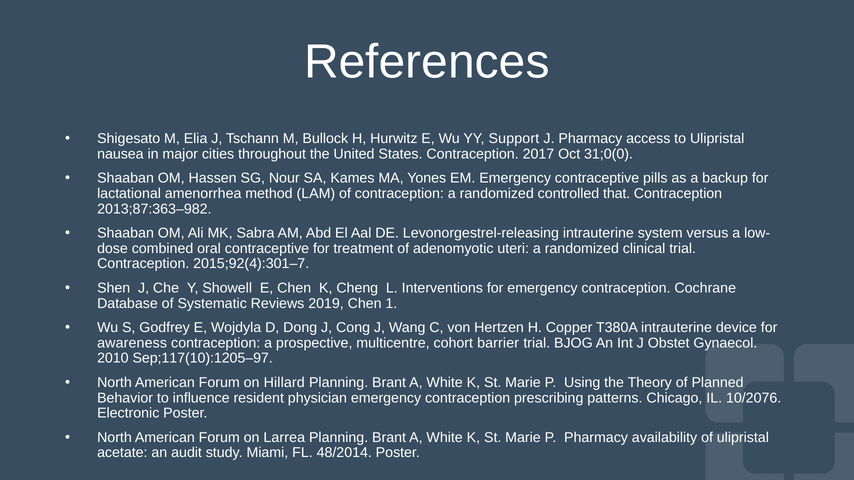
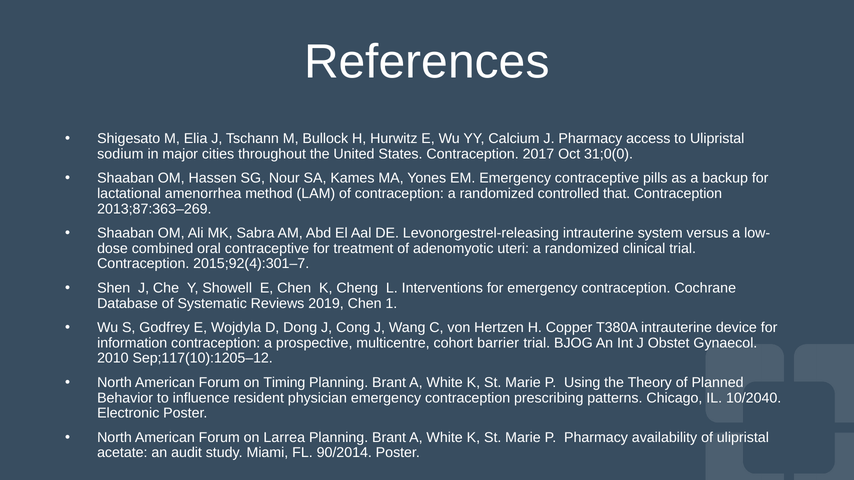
Support: Support -> Calcium
nausea: nausea -> sodium
2013;87:363–982: 2013;87:363–982 -> 2013;87:363–269
awareness: awareness -> information
Sep;117(10):1205–97: Sep;117(10):1205–97 -> Sep;117(10):1205–12
Hillard: Hillard -> Timing
10/2076: 10/2076 -> 10/2040
48/2014: 48/2014 -> 90/2014
